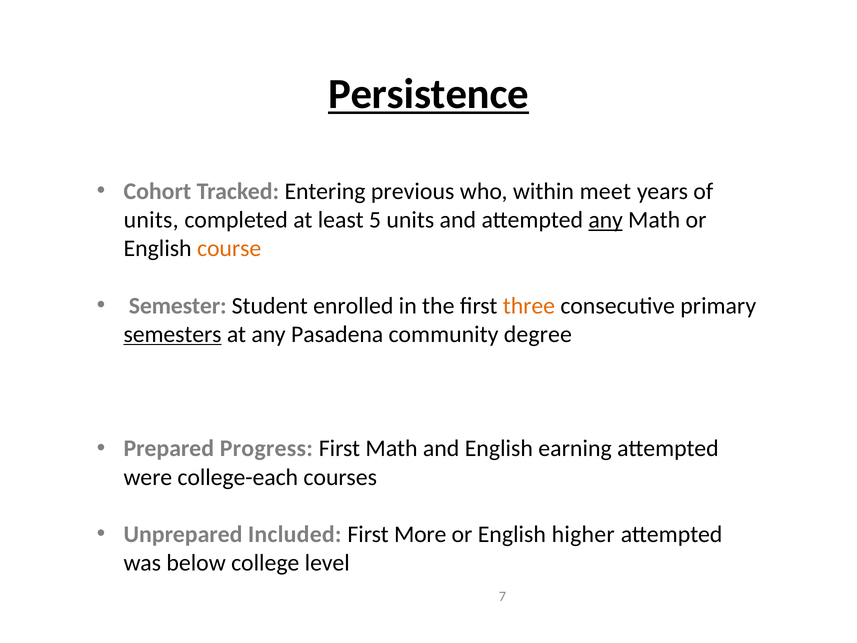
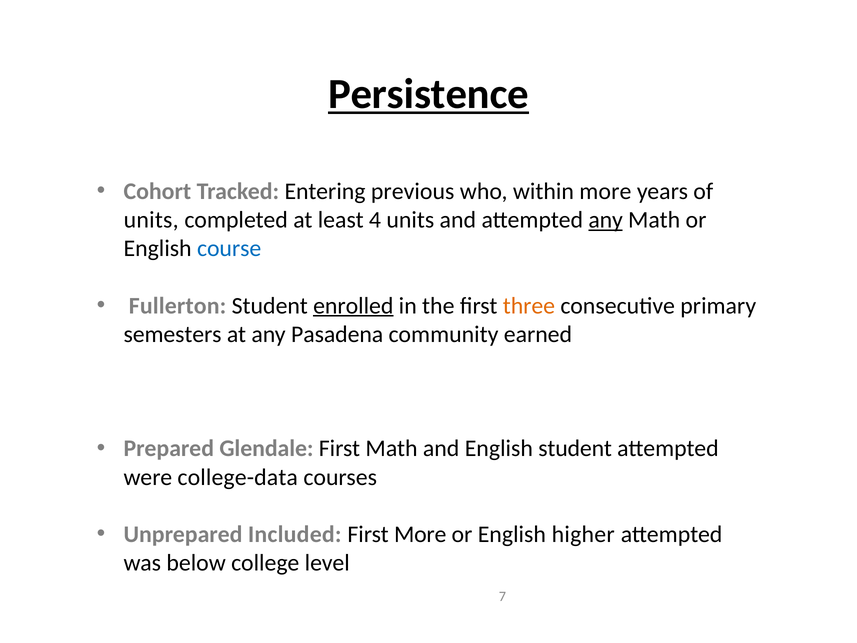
within meet: meet -> more
5: 5 -> 4
course colour: orange -> blue
Semester: Semester -> Fullerton
enrolled underline: none -> present
semesters underline: present -> none
degree: degree -> earned
Progress: Progress -> Glendale
English earning: earning -> student
college-each: college-each -> college-data
